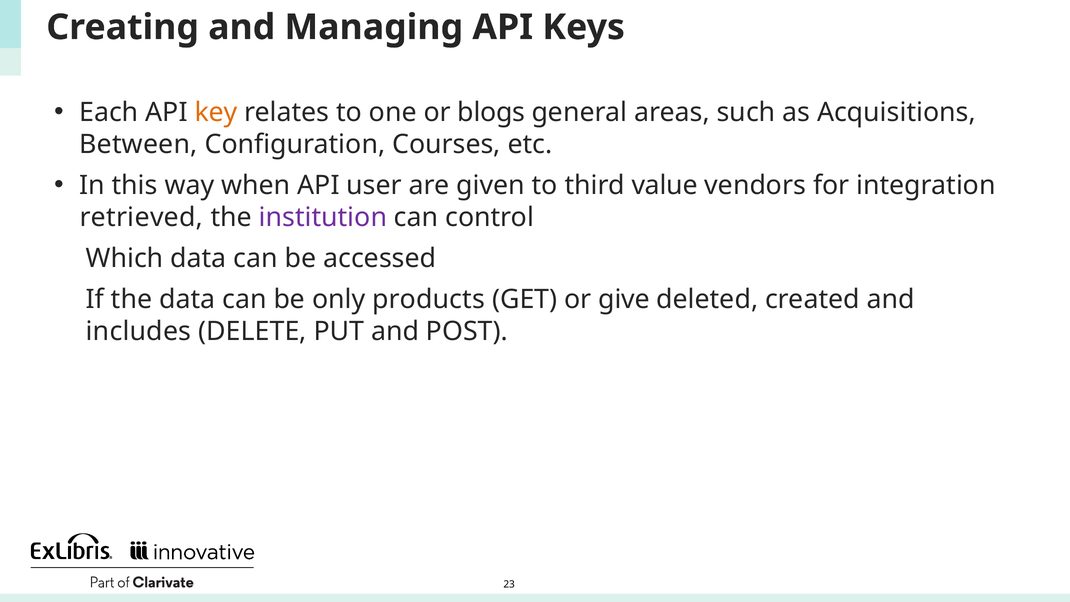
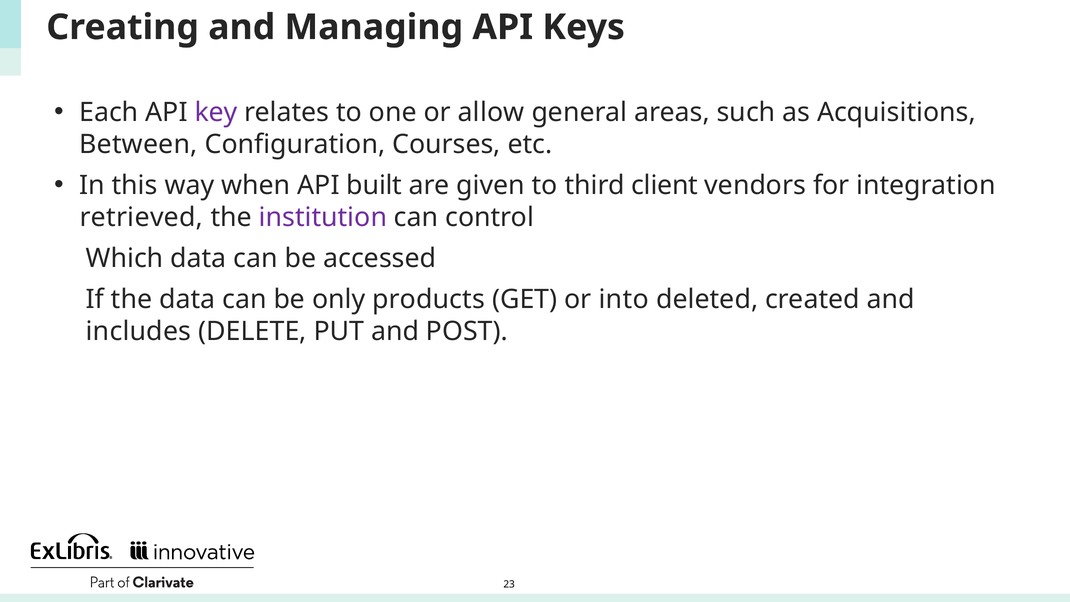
key colour: orange -> purple
blogs: blogs -> allow
user: user -> built
value: value -> client
give: give -> into
